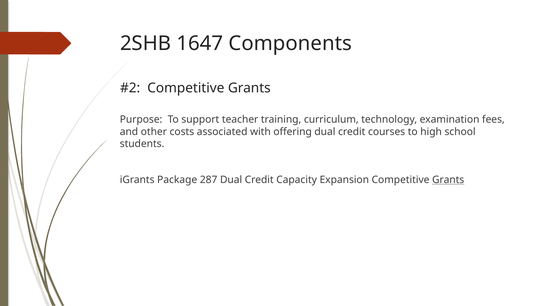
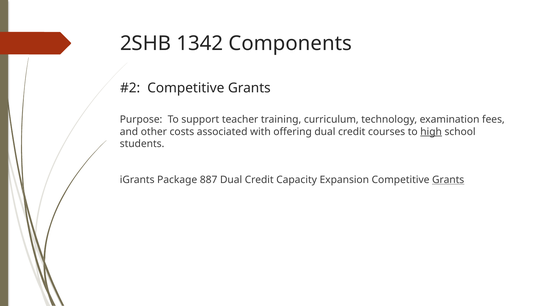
1647: 1647 -> 1342
high underline: none -> present
287: 287 -> 887
